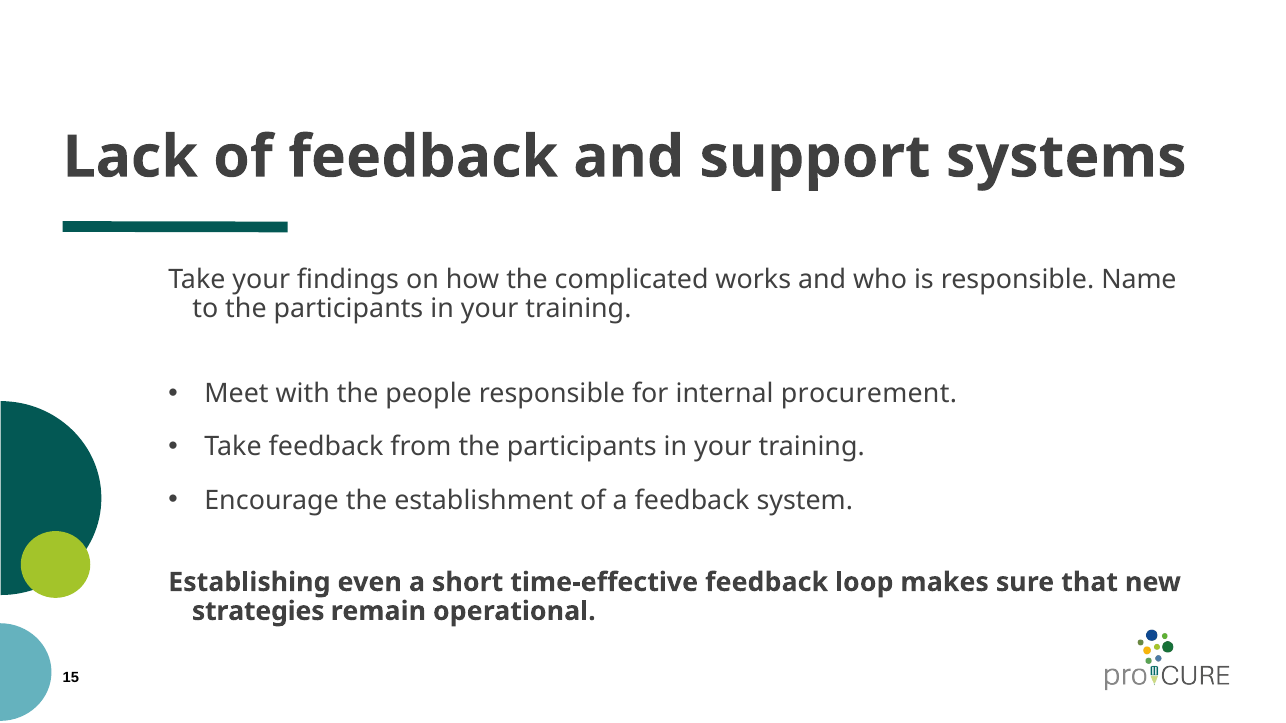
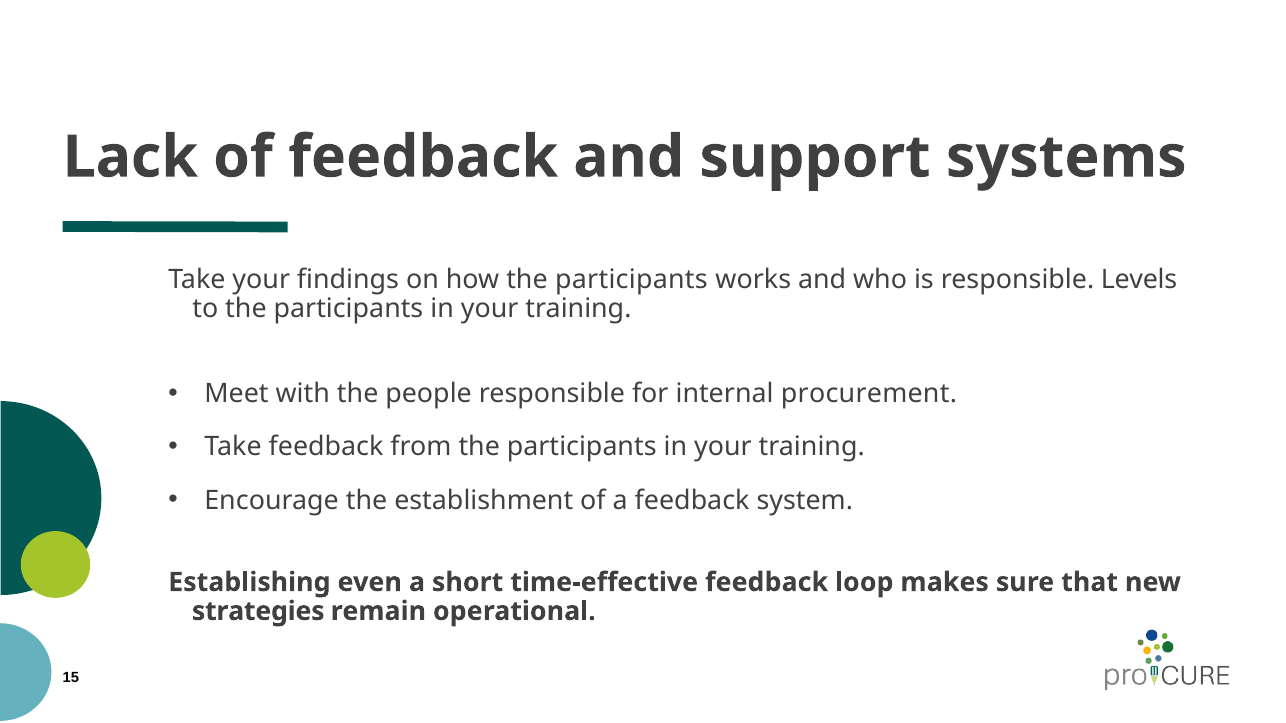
how the complicated: complicated -> participants
Name: Name -> Levels
